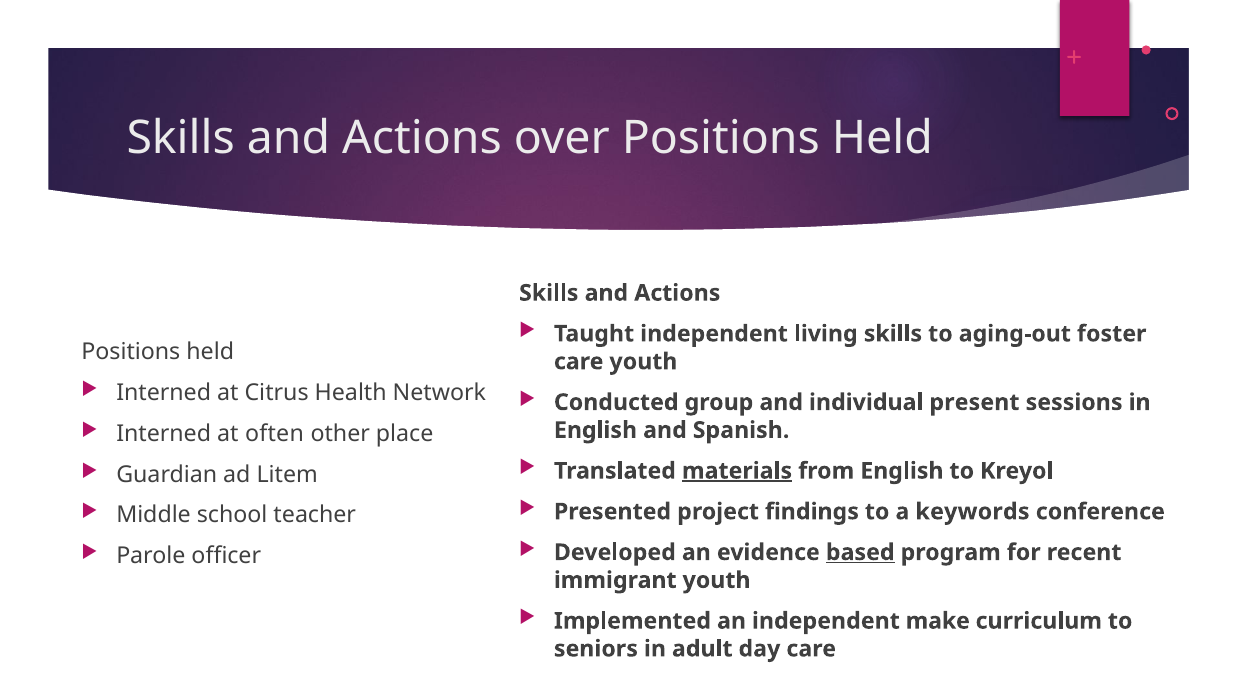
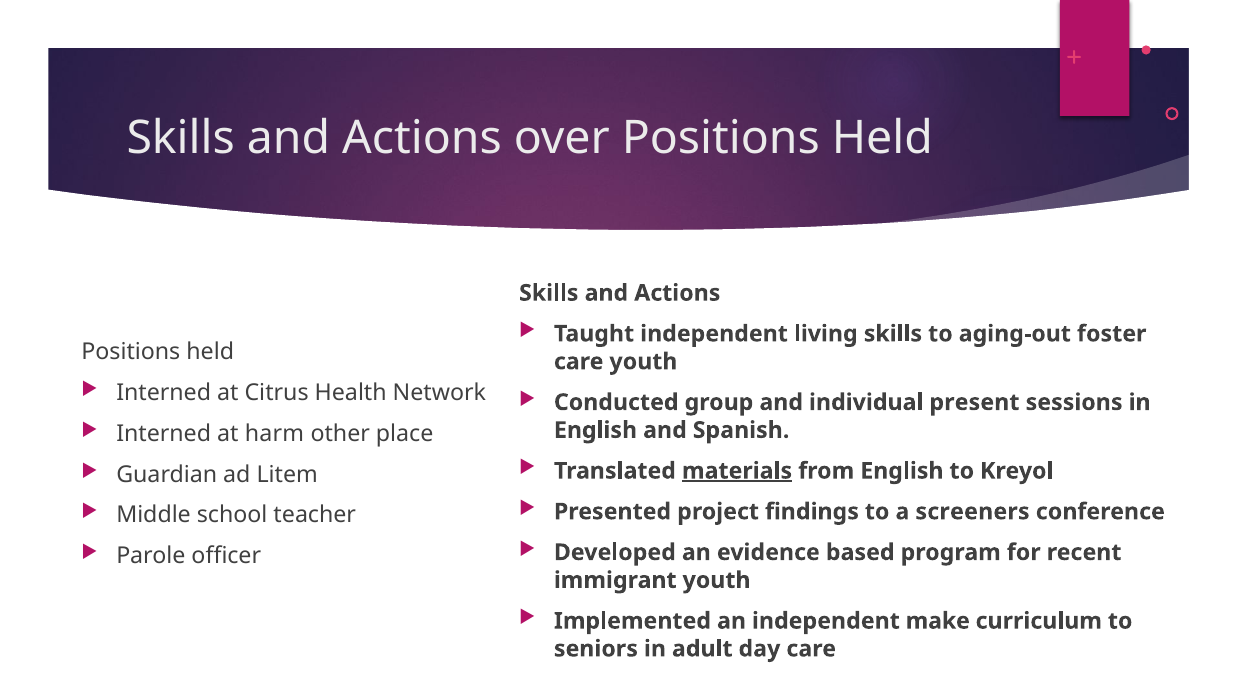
often: often -> harm
keywords: keywords -> screeners
based underline: present -> none
